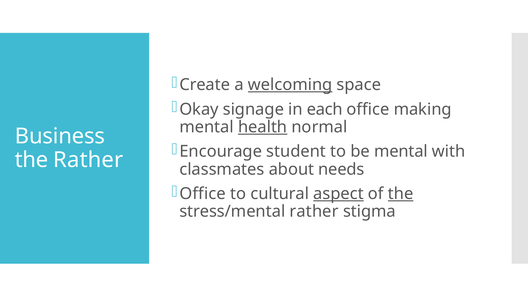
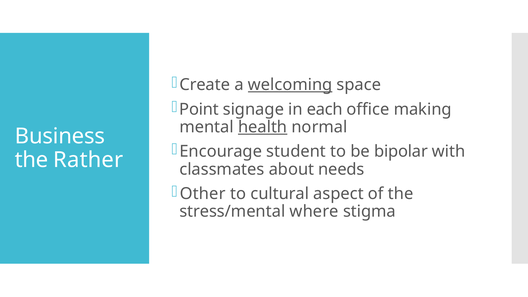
Okay: Okay -> Point
be mental: mental -> bipolar
Office at (203, 194): Office -> Other
aspect underline: present -> none
the at (401, 194) underline: present -> none
stress/mental rather: rather -> where
